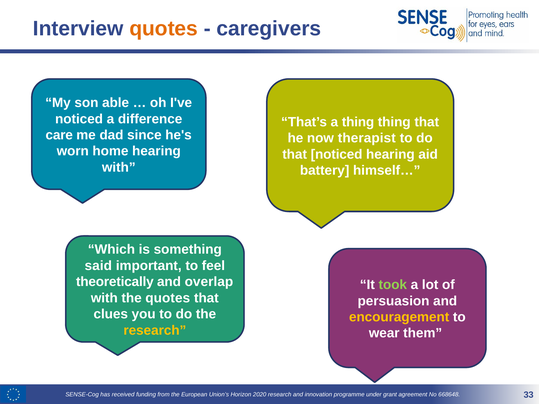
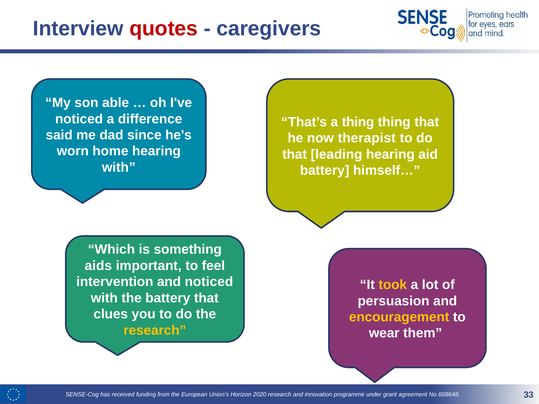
quotes at (164, 29) colour: orange -> red
care: care -> said
that noticed: noticed -> leading
said: said -> aids
theoretically: theoretically -> intervention
and overlap: overlap -> noticed
took colour: light green -> yellow
the quotes: quotes -> battery
